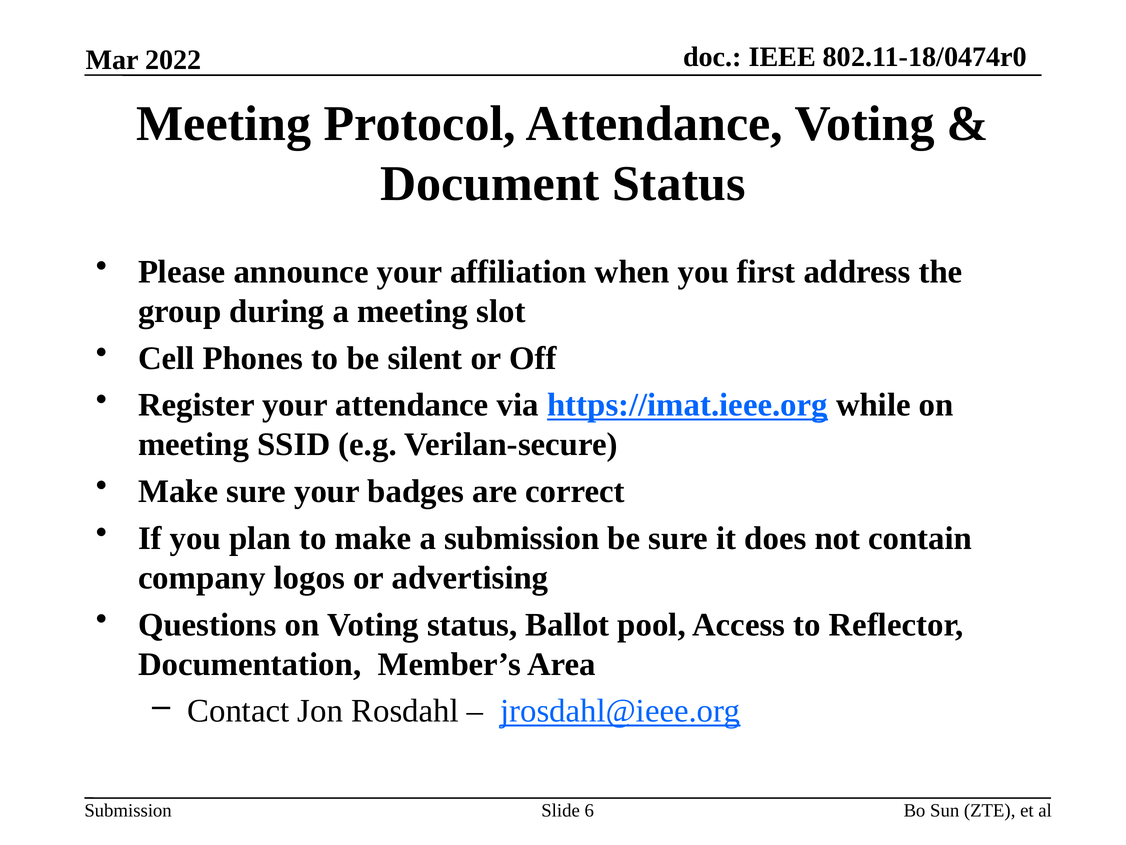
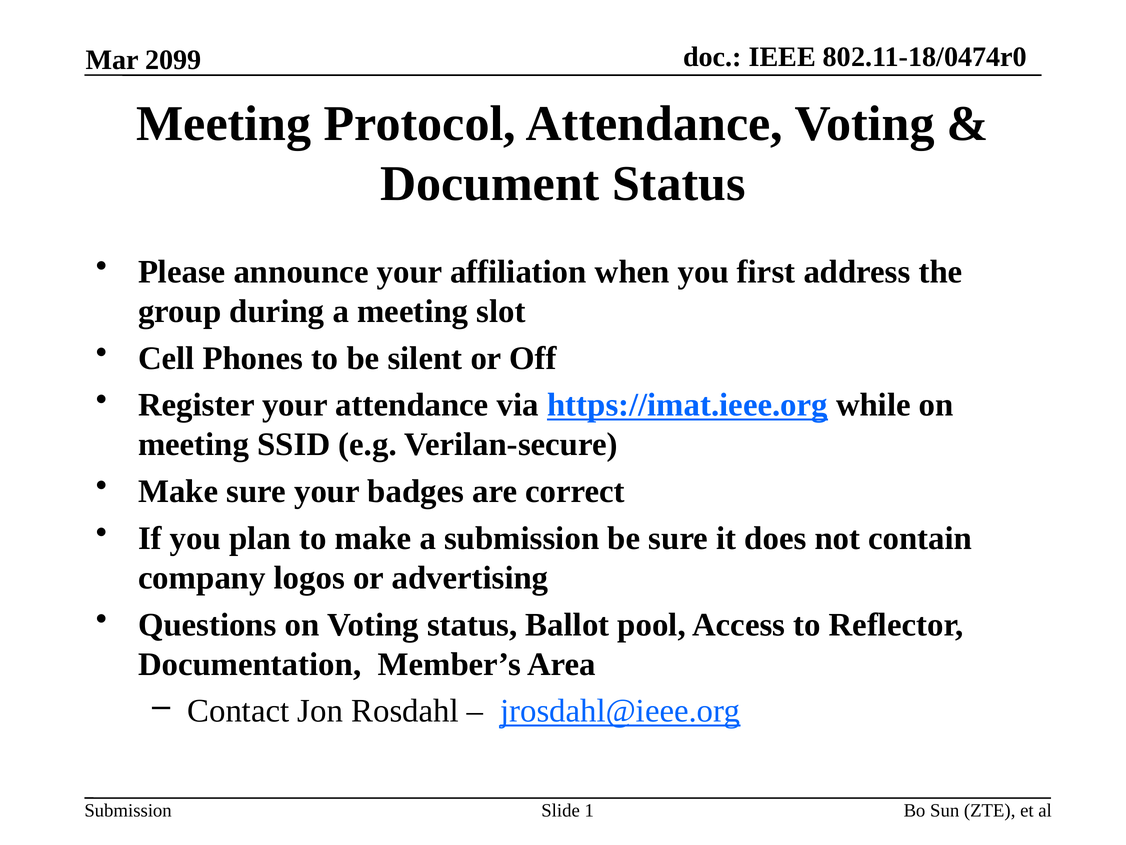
2022: 2022 -> 2099
6: 6 -> 1
